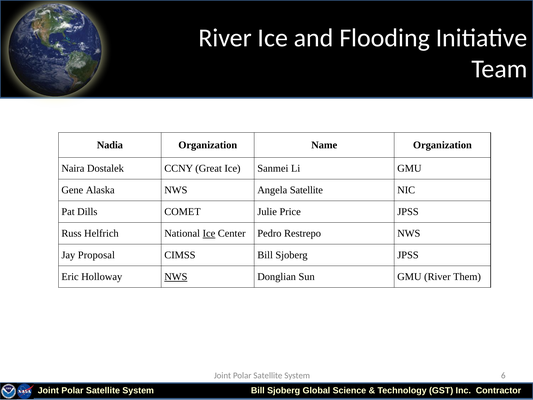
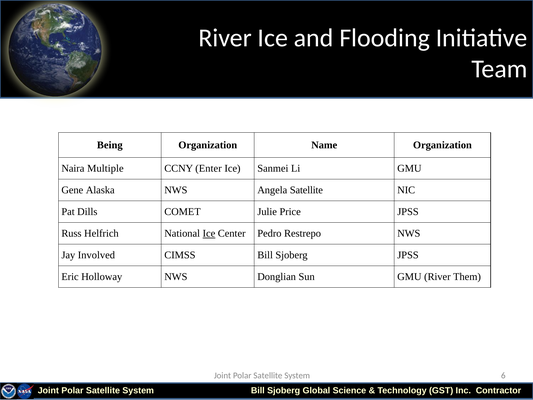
Nadia: Nadia -> Being
Dostalek: Dostalek -> Multiple
Great: Great -> Enter
Proposal: Proposal -> Involved
NWS at (176, 277) underline: present -> none
